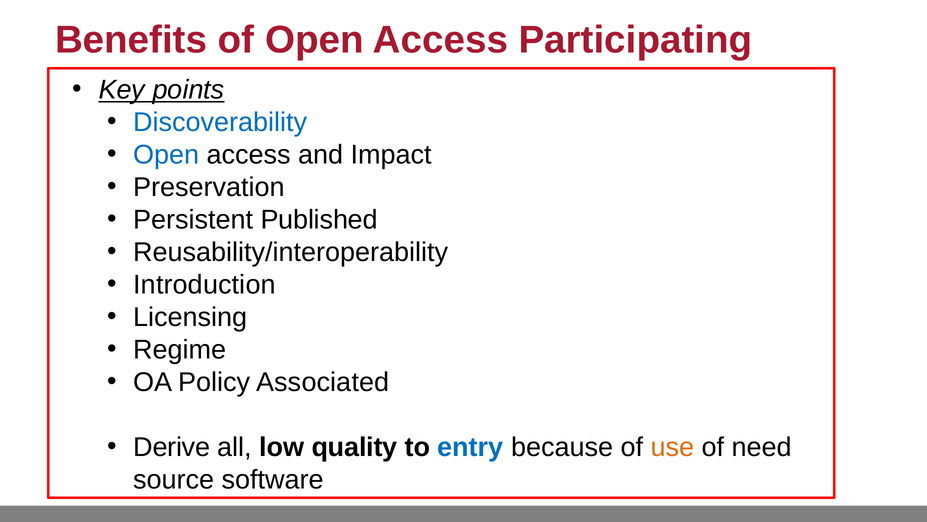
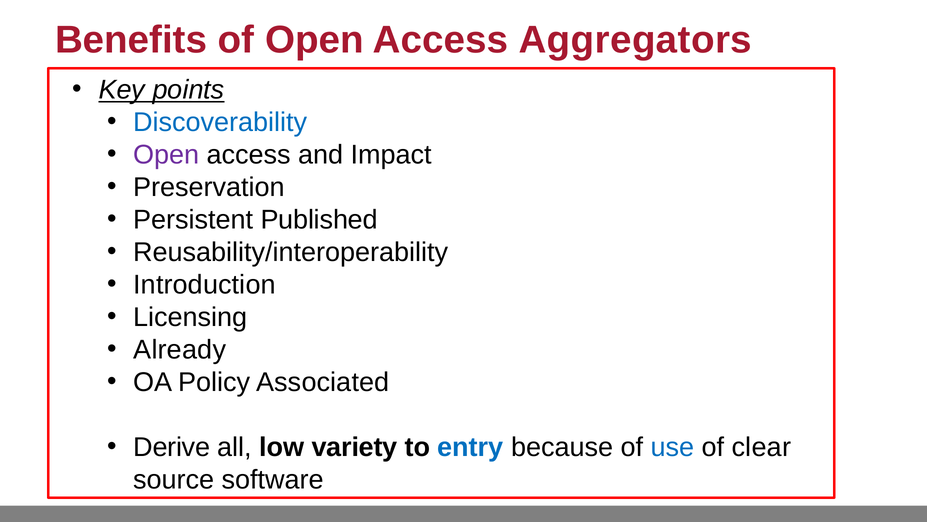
Participating: Participating -> Aggregators
Open at (166, 155) colour: blue -> purple
Regime: Regime -> Already
quality: quality -> variety
use colour: orange -> blue
need: need -> clear
